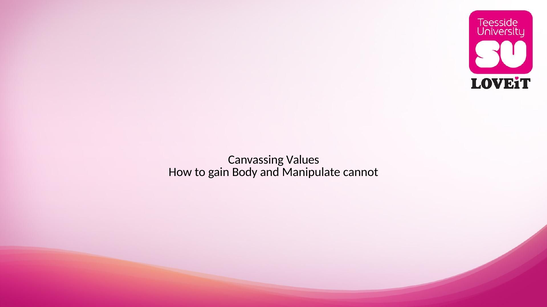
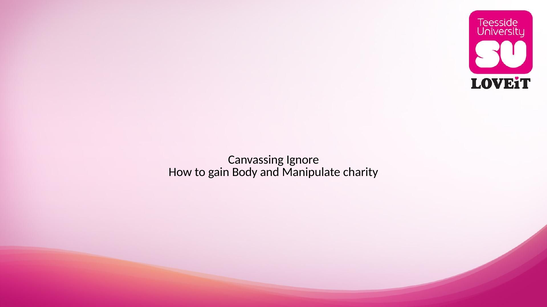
Values: Values -> Ignore
cannot: cannot -> charity
